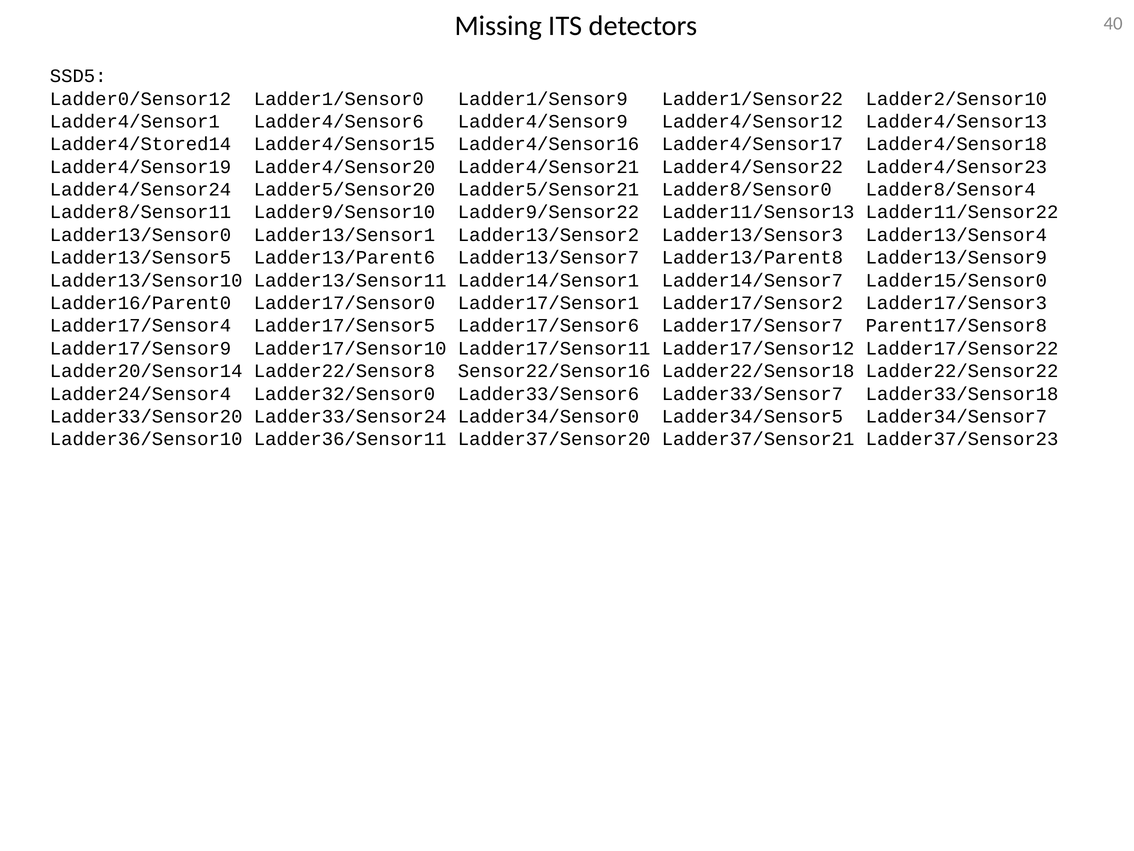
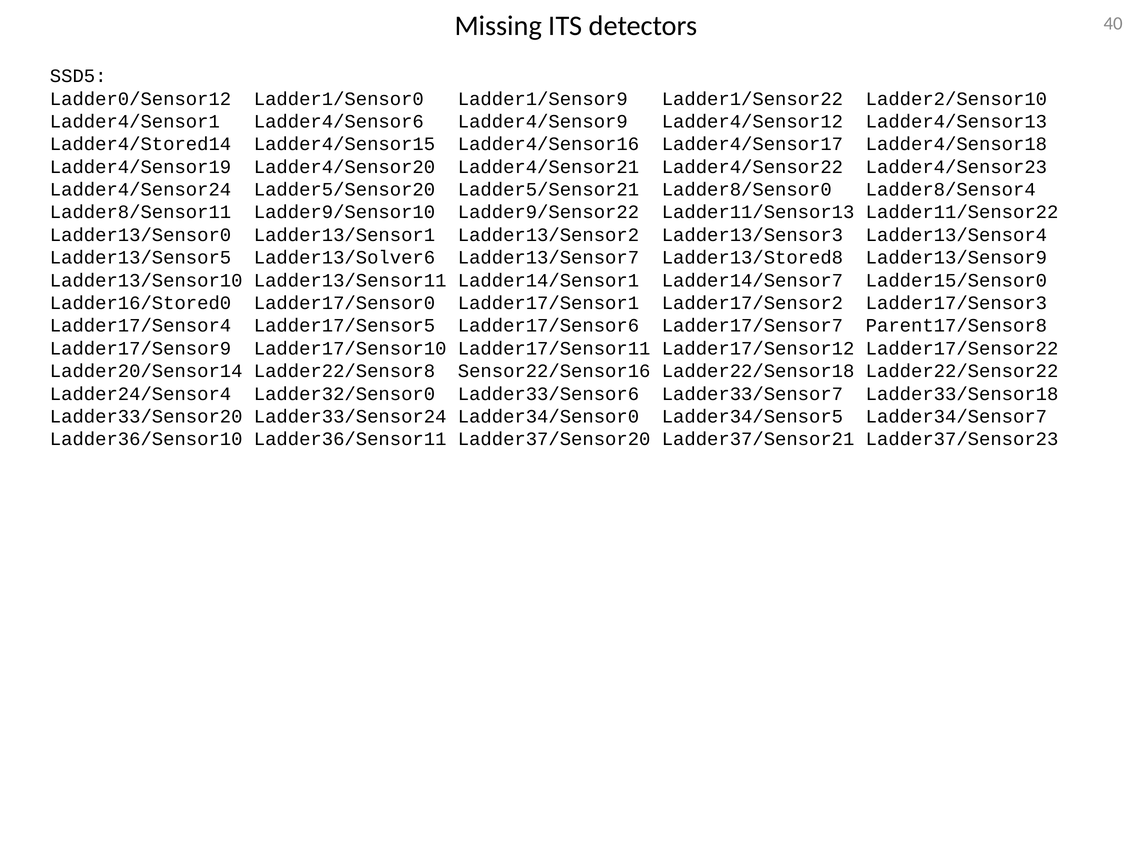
Ladder13/Parent6: Ladder13/Parent6 -> Ladder13/Solver6
Ladder13/Parent8: Ladder13/Parent8 -> Ladder13/Stored8
Ladder16/Parent0: Ladder16/Parent0 -> Ladder16/Stored0
